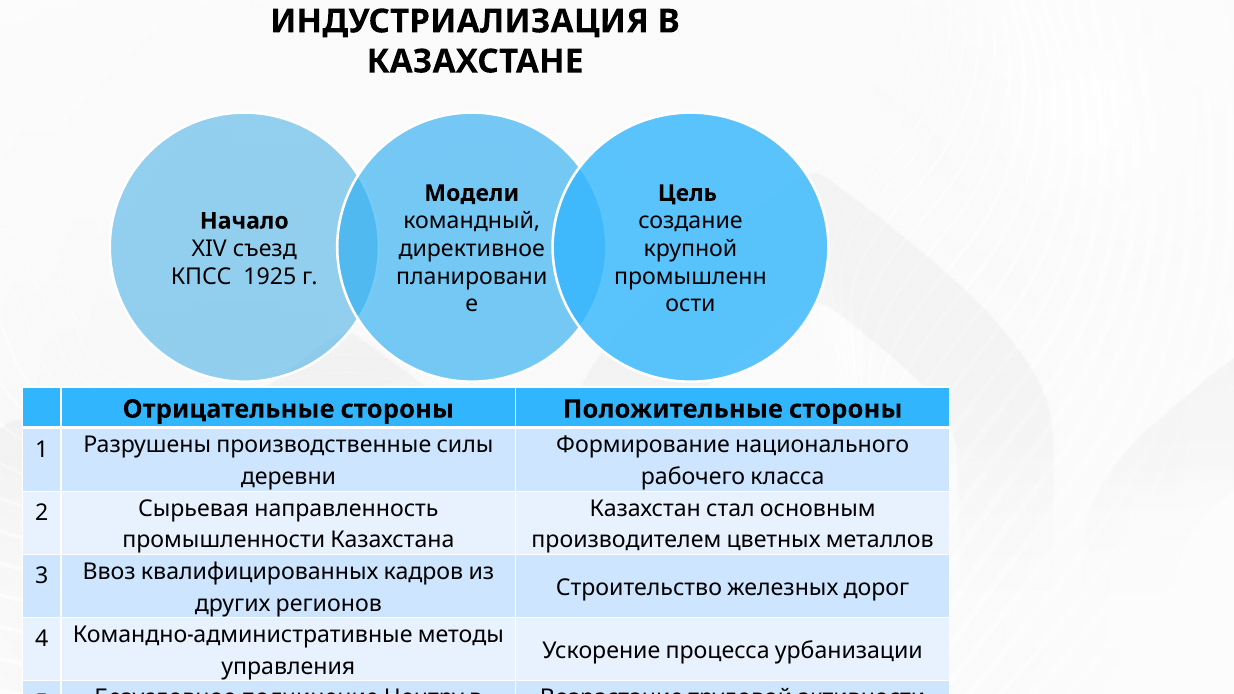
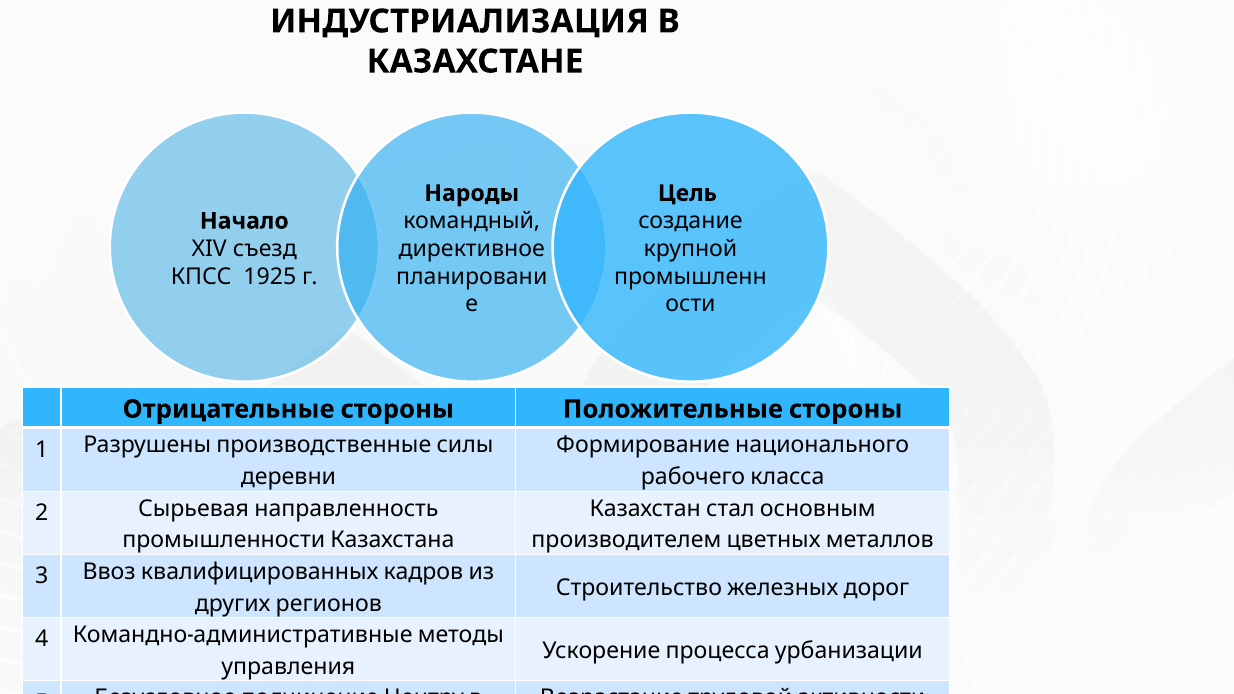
Модели: Модели -> Народы
